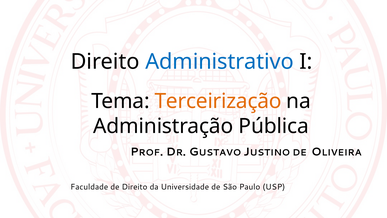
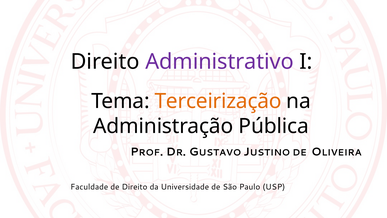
Administrativo colour: blue -> purple
